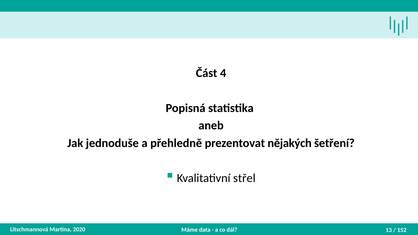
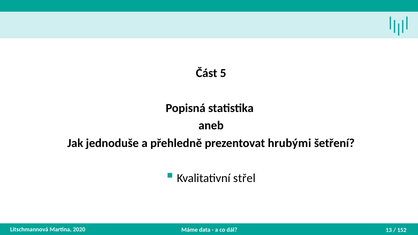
4: 4 -> 5
nějakých: nějakých -> hrubými
